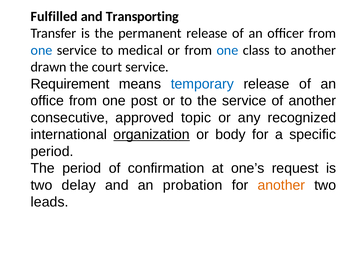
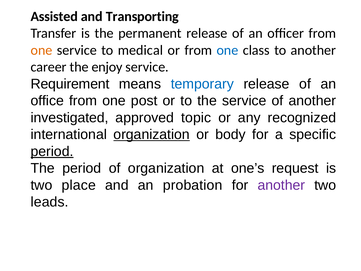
Fulfilled: Fulfilled -> Assisted
one at (41, 50) colour: blue -> orange
drawn: drawn -> career
court: court -> enjoy
consecutive: consecutive -> investigated
period at (52, 151) underline: none -> present
of confirmation: confirmation -> organization
delay: delay -> place
another at (281, 185) colour: orange -> purple
